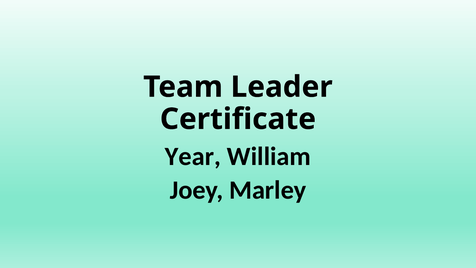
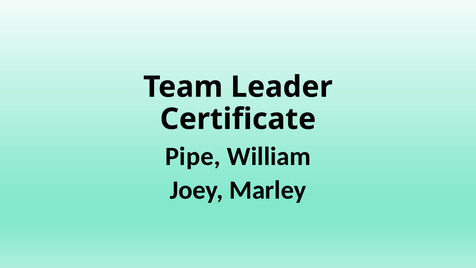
Year: Year -> Pipe
